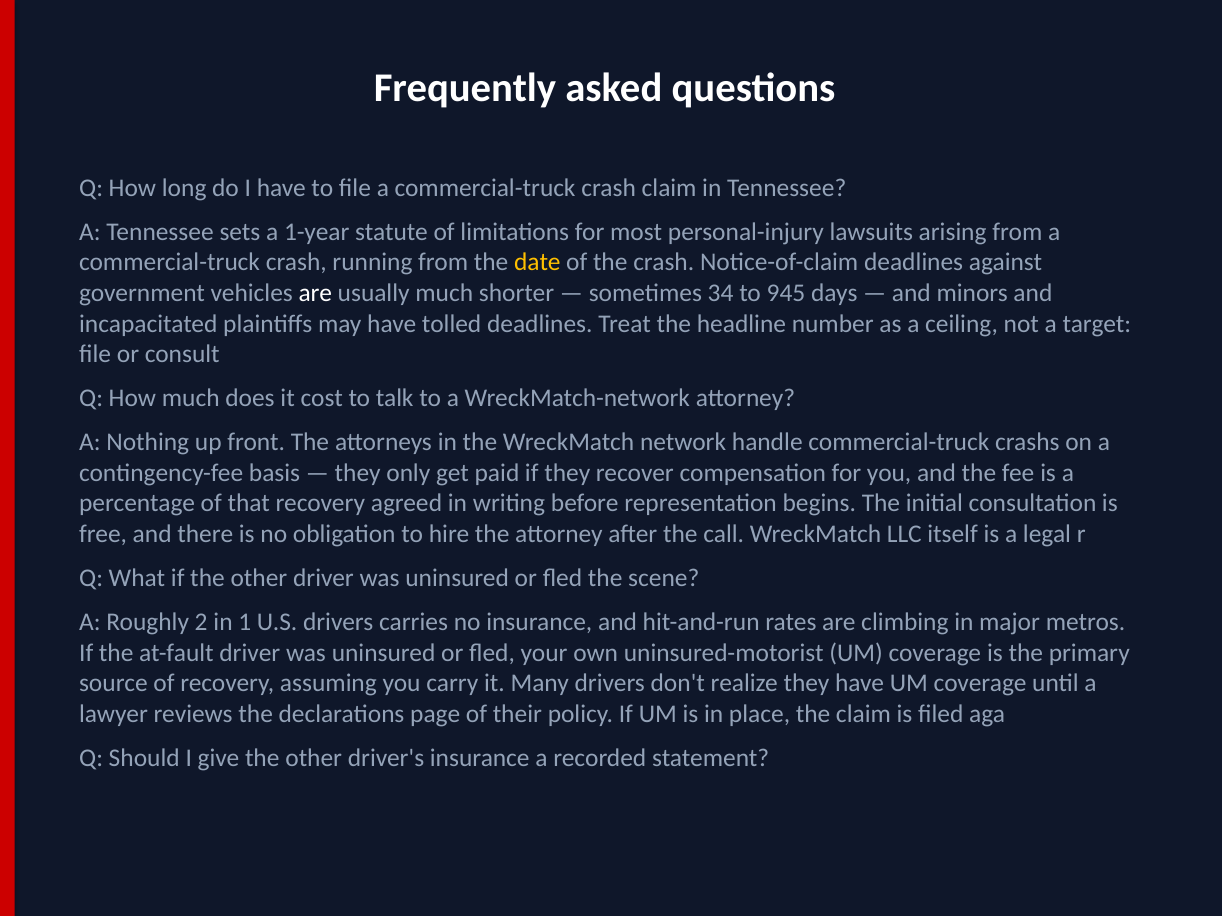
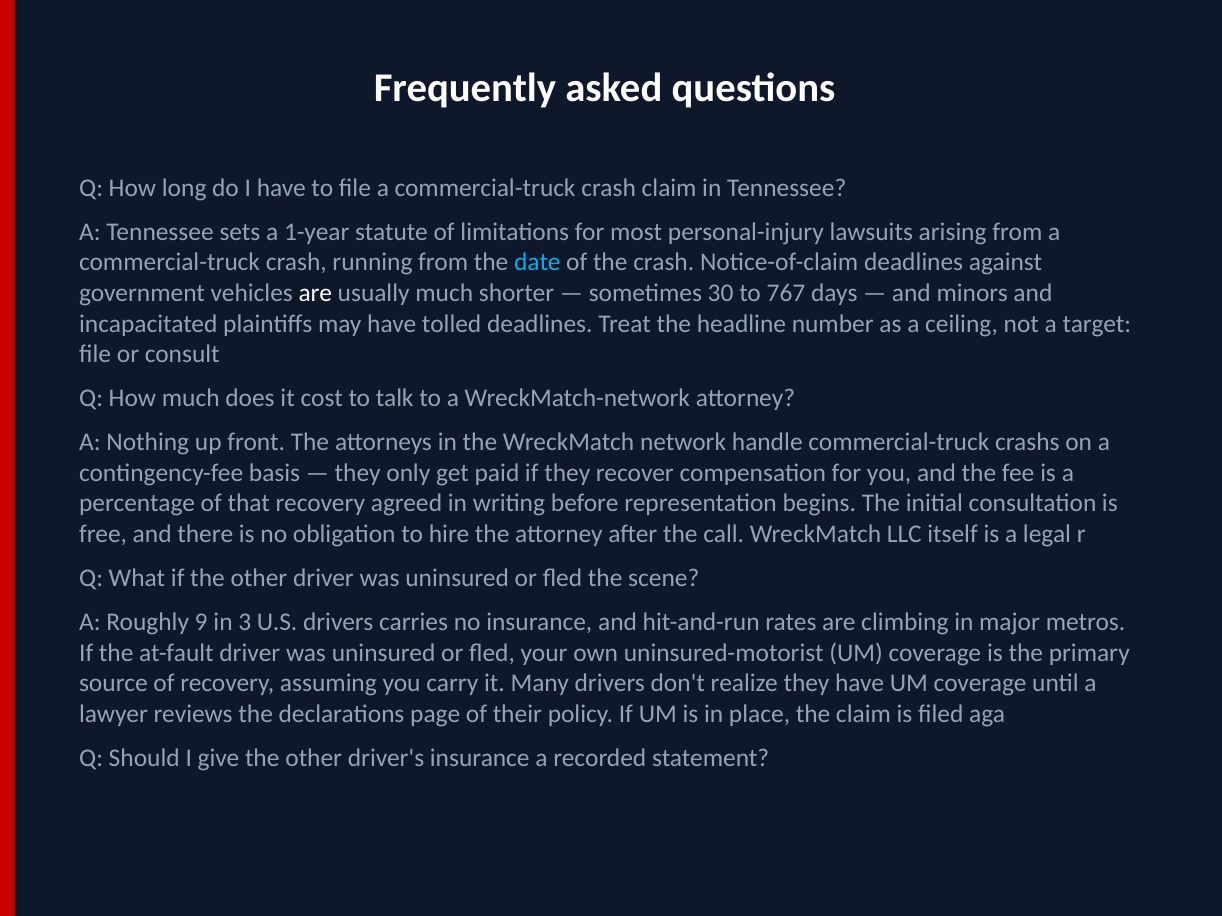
date colour: yellow -> light blue
34: 34 -> 30
945: 945 -> 767
2: 2 -> 9
1: 1 -> 3
